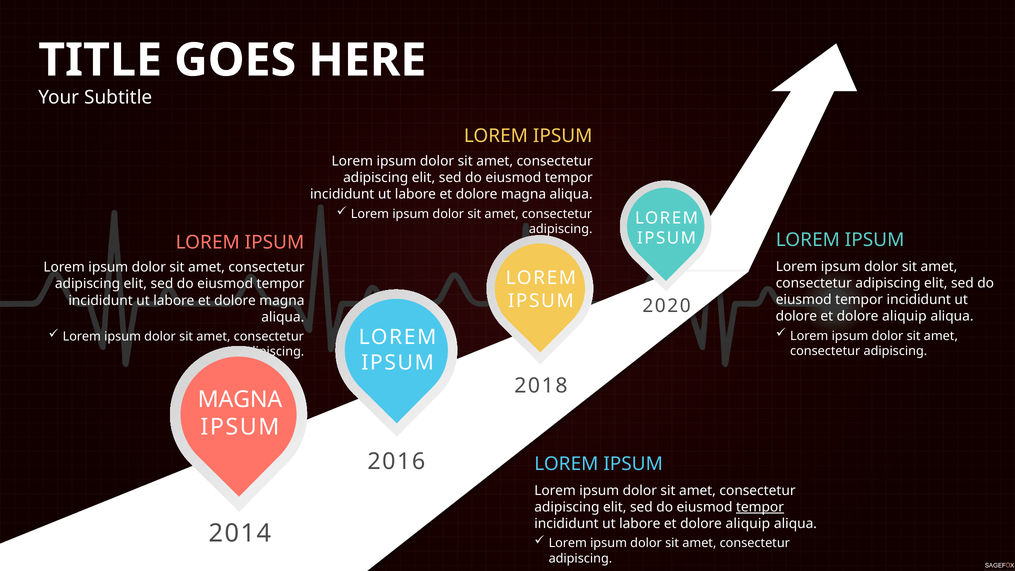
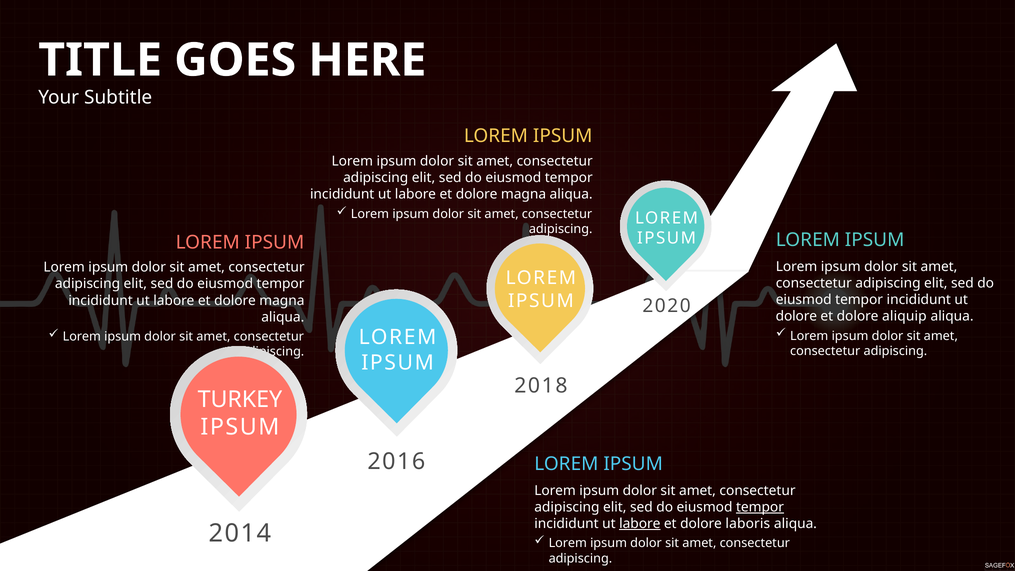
MAGNA at (240, 399): MAGNA -> TURKEY
labore at (640, 524) underline: none -> present
aliquip at (748, 524): aliquip -> laboris
